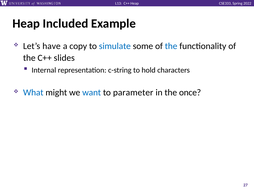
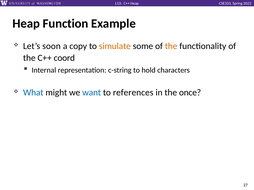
Included: Included -> Function
have: have -> soon
simulate colour: blue -> orange
the at (171, 46) colour: blue -> orange
slides: slides -> coord
parameter: parameter -> references
